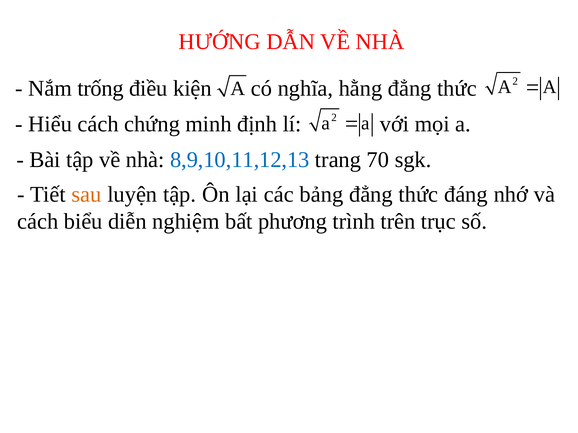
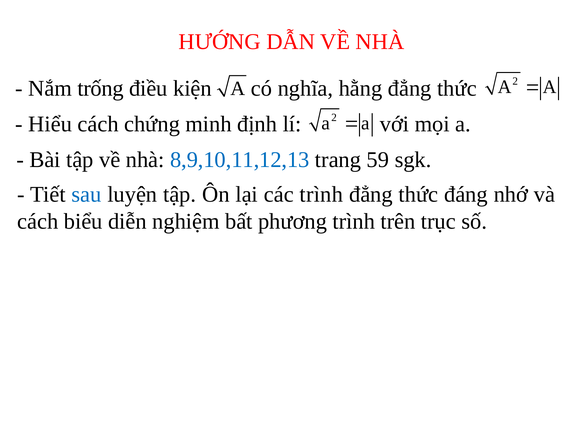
70: 70 -> 59
sau colour: orange -> blue
các bảng: bảng -> trình
